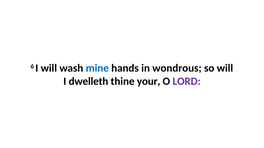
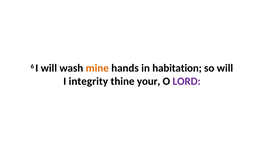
mine colour: blue -> orange
wondrous: wondrous -> habitation
dwelleth: dwelleth -> integrity
